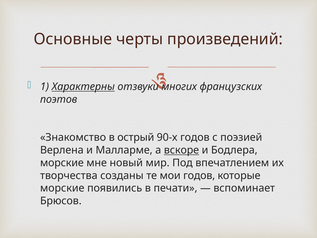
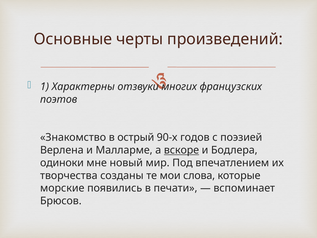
Характерны underline: present -> none
морские at (62, 163): морские -> одиноки
мои годов: годов -> слова
